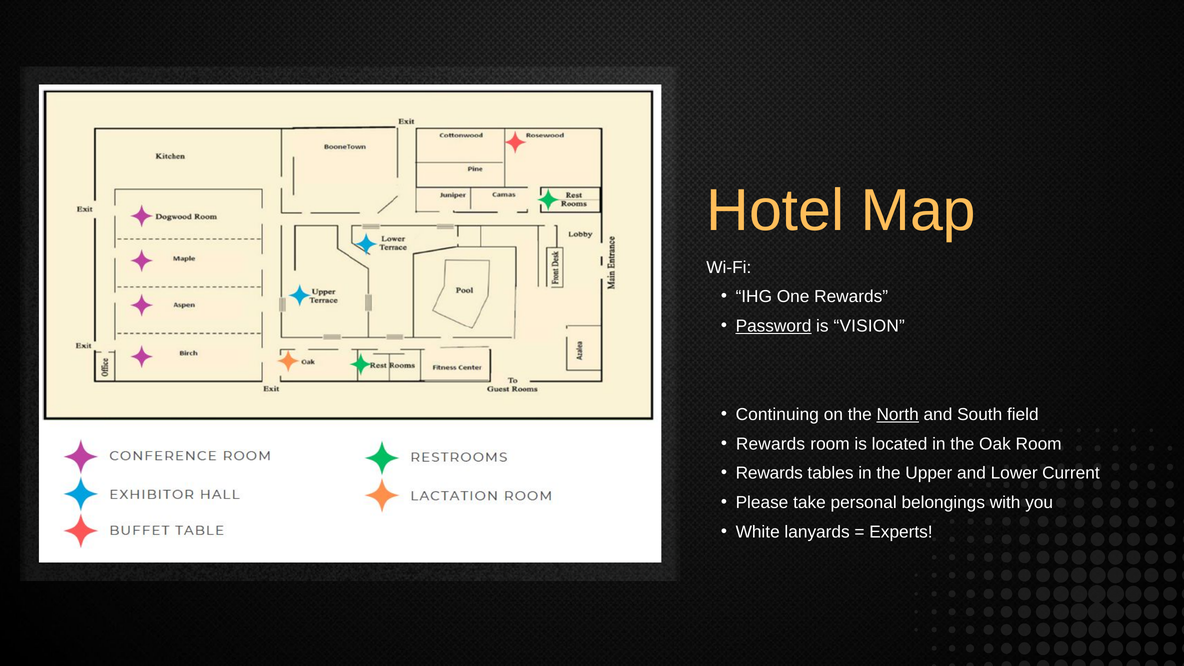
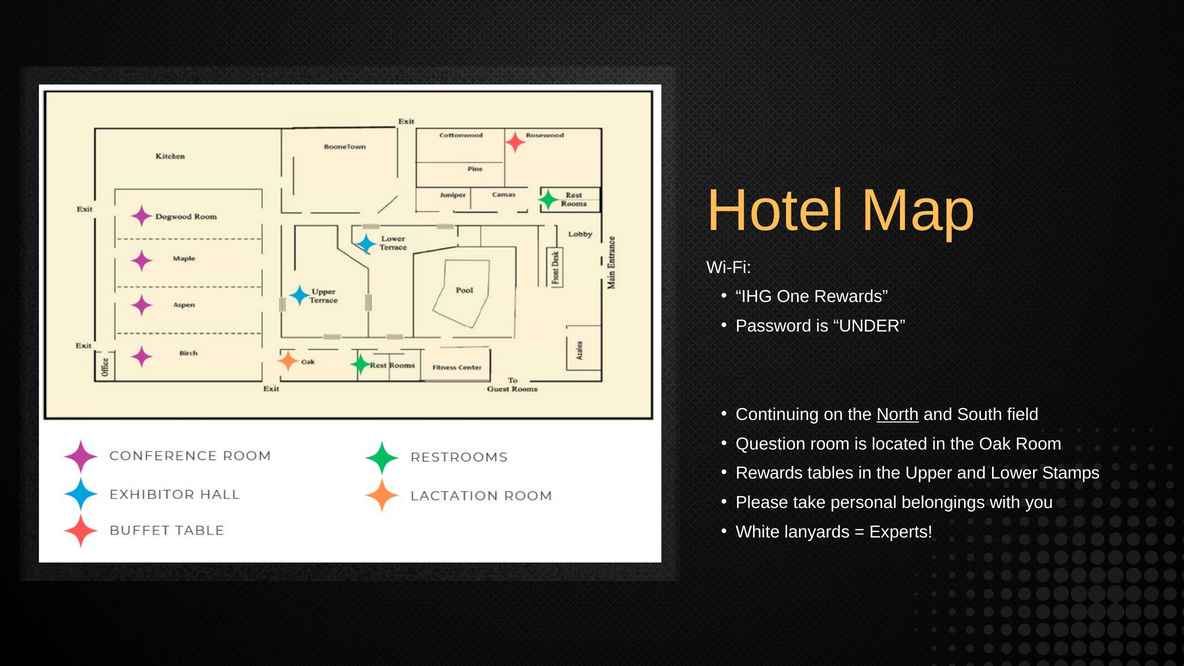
Password underline: present -> none
VISION: VISION -> UNDER
Rewards at (771, 444): Rewards -> Question
Current: Current -> Stamps
